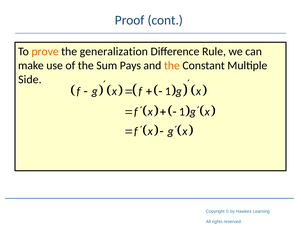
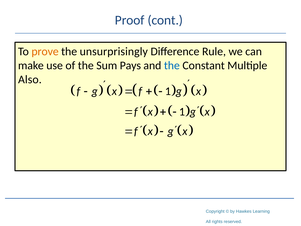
generalization: generalization -> unsurprisingly
the at (172, 65) colour: orange -> blue
Side: Side -> Also
